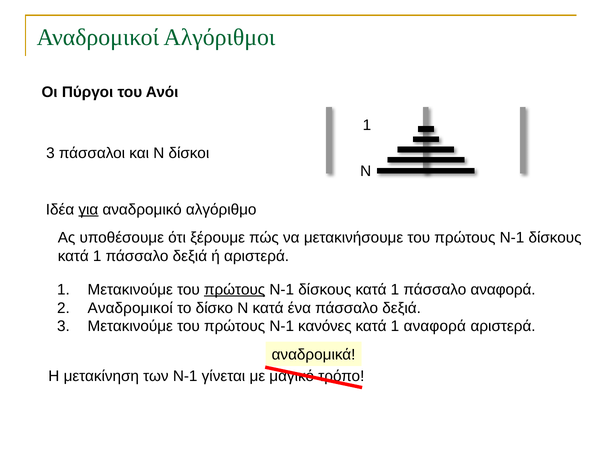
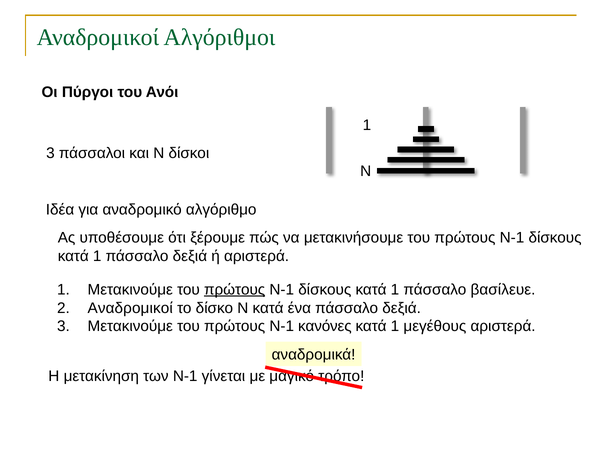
για underline: present -> none
πάσσαλο αναφορά: αναφορά -> βασίλευε
1 αναφορά: αναφορά -> μεγέθους
